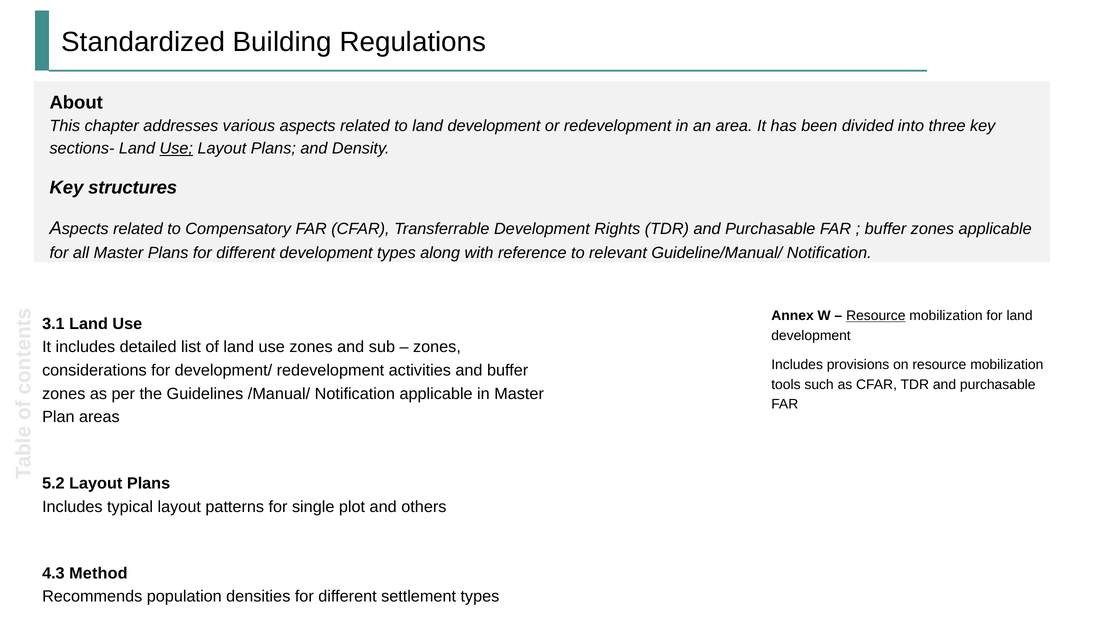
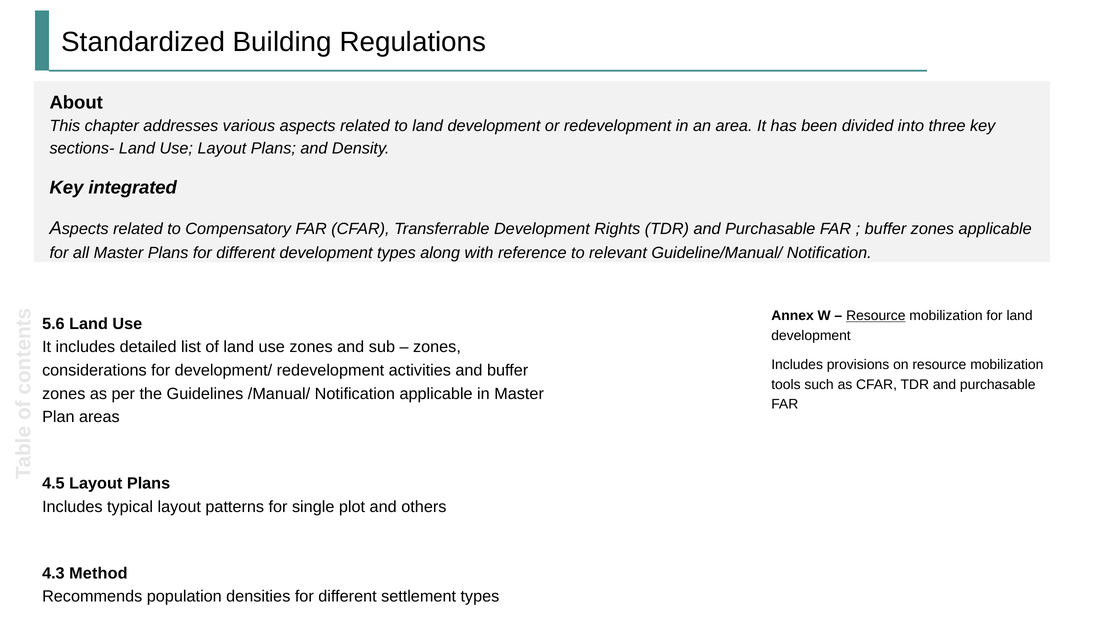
Use at (176, 148) underline: present -> none
structures: structures -> integrated
3.1: 3.1 -> 5.6
5.2: 5.2 -> 4.5
